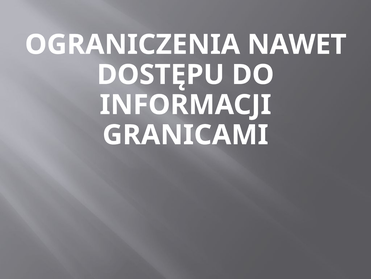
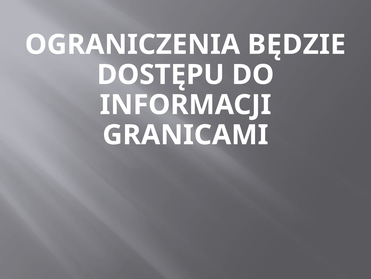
NAWET: NAWET -> BĘDZIE
